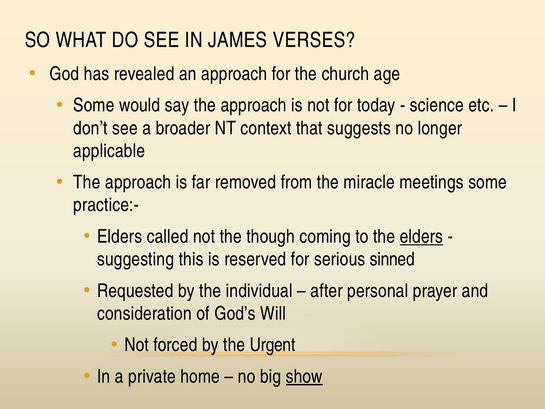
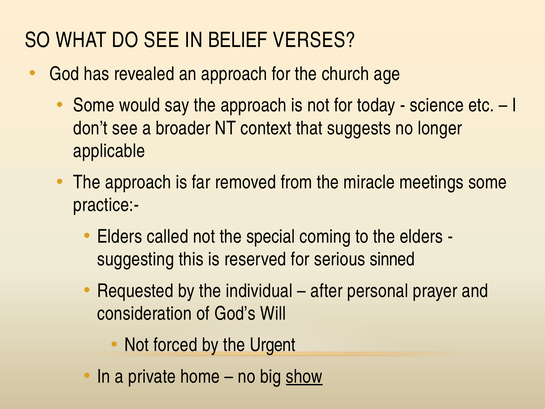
JAMES: JAMES -> BELIEF
though: though -> special
elders at (421, 236) underline: present -> none
